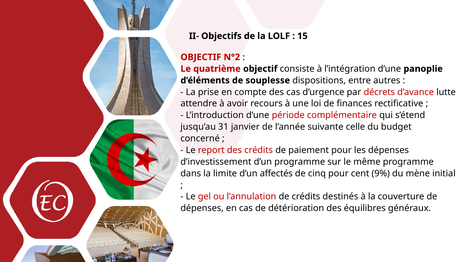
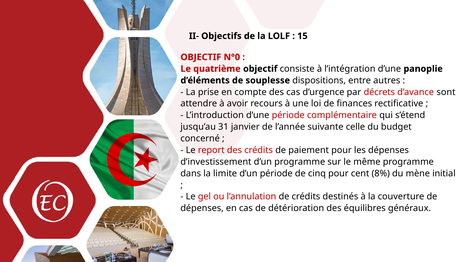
N°2: N°2 -> N°0
lutte: lutte -> sont
d’un affectés: affectés -> période
9%: 9% -> 8%
